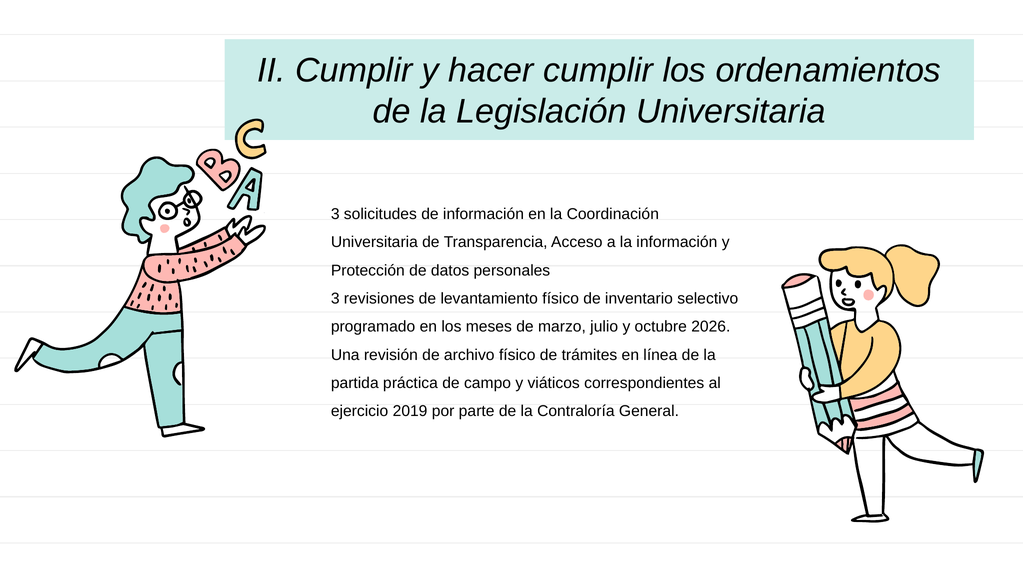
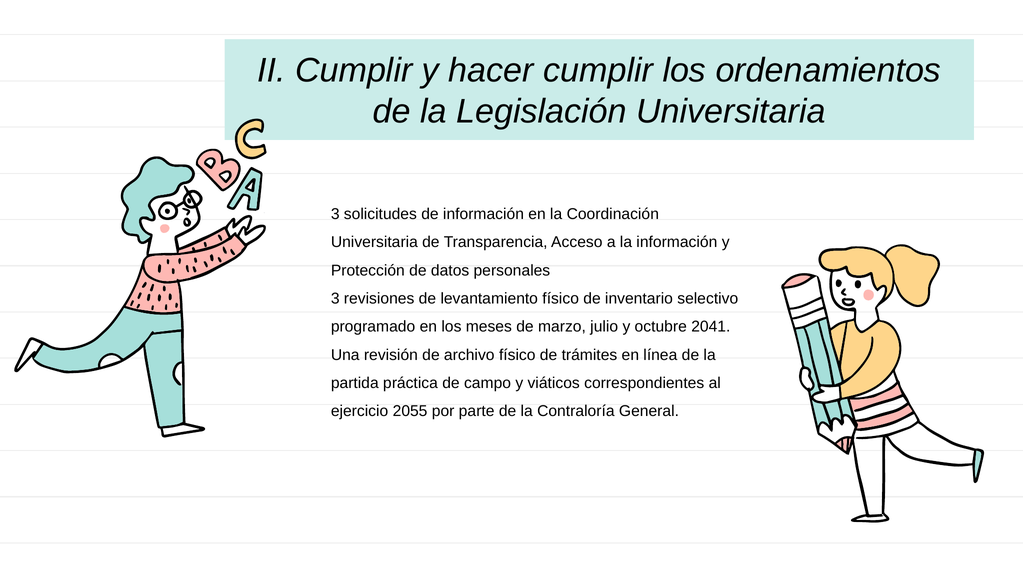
2026: 2026 -> 2041
2019: 2019 -> 2055
